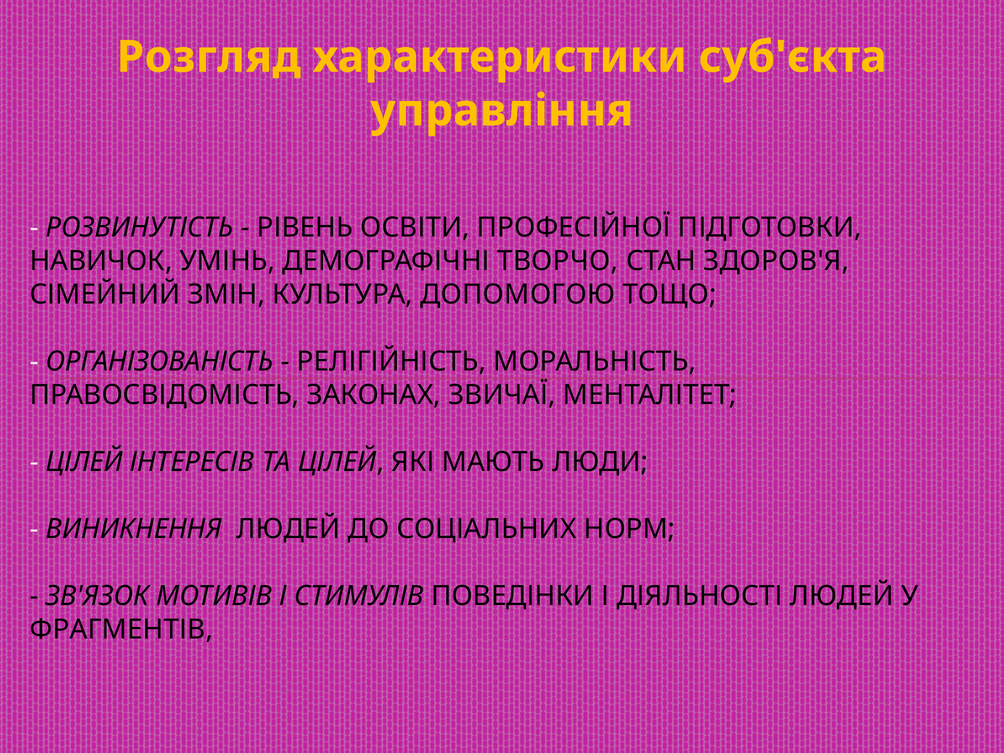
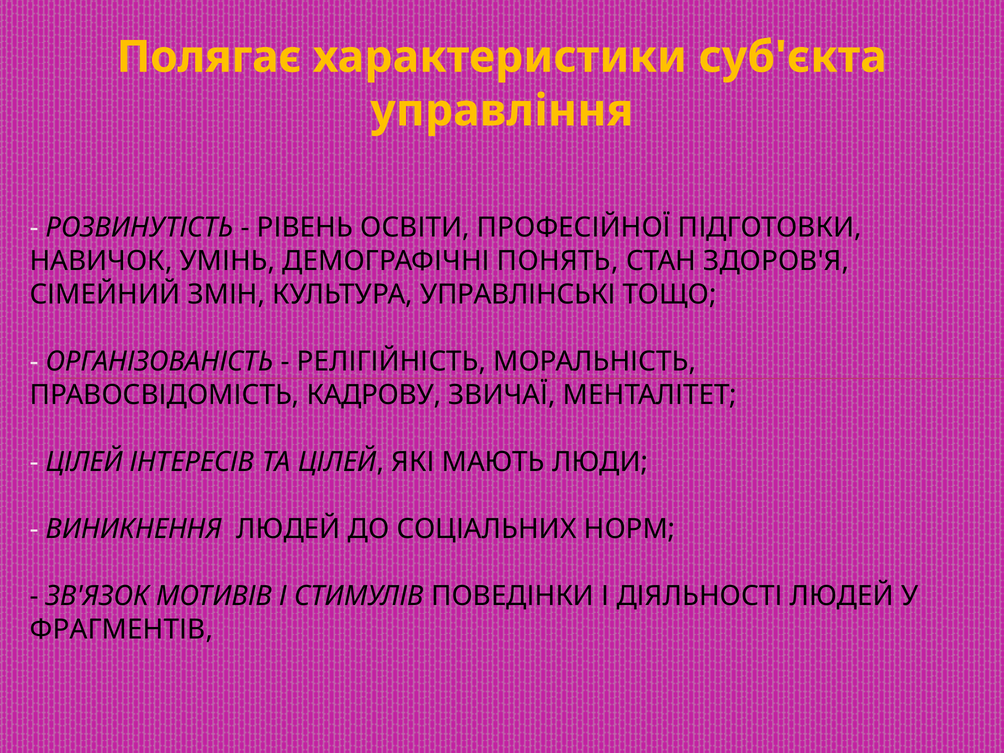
Розгляд: Розгляд -> Полягає
ТВОРЧО: ТВОРЧО -> ПОНЯТЬ
ДОПОМОГОЮ: ДОПОМОГОЮ -> УПРАВЛІНСЬКІ
ЗАКОНАХ: ЗАКОНАХ -> КАДРОВУ
